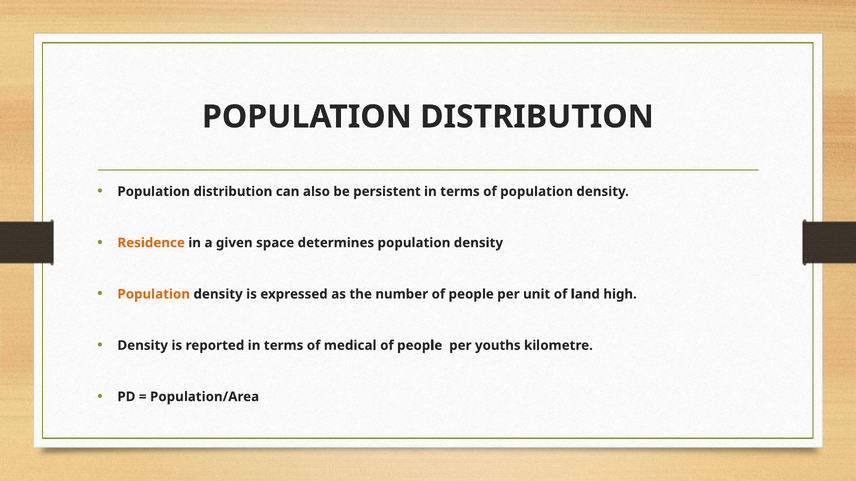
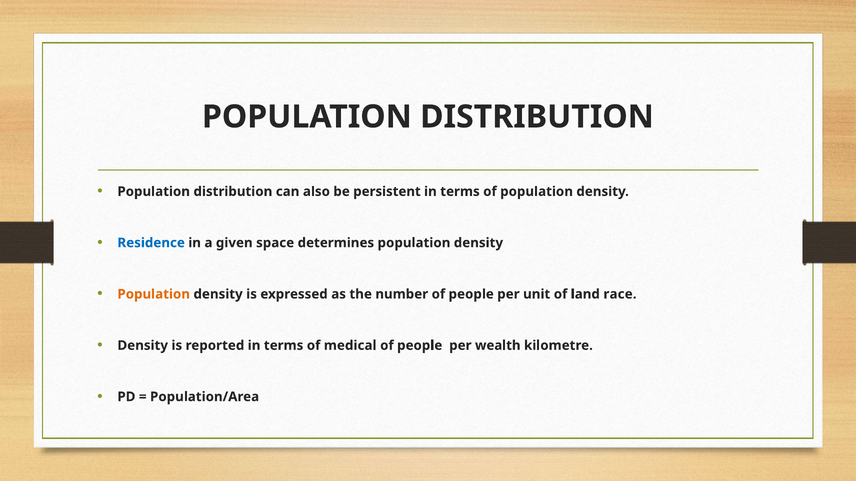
Residence colour: orange -> blue
high: high -> race
youths: youths -> wealth
